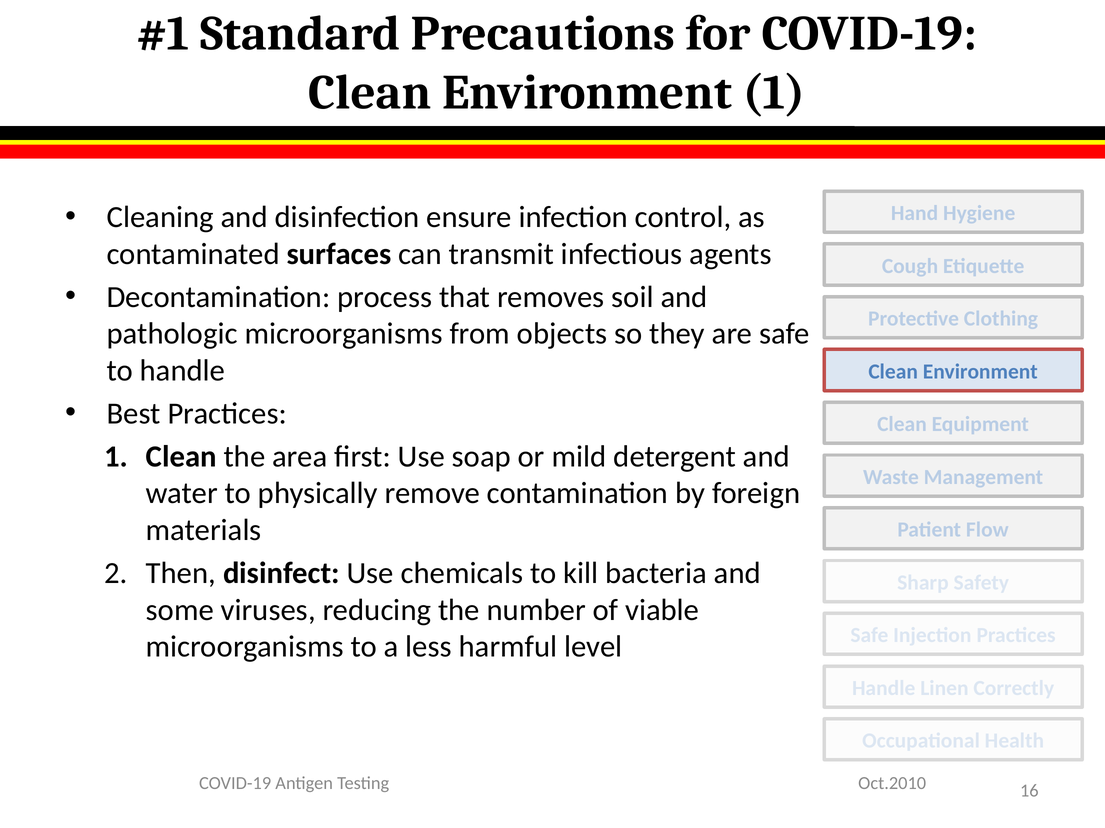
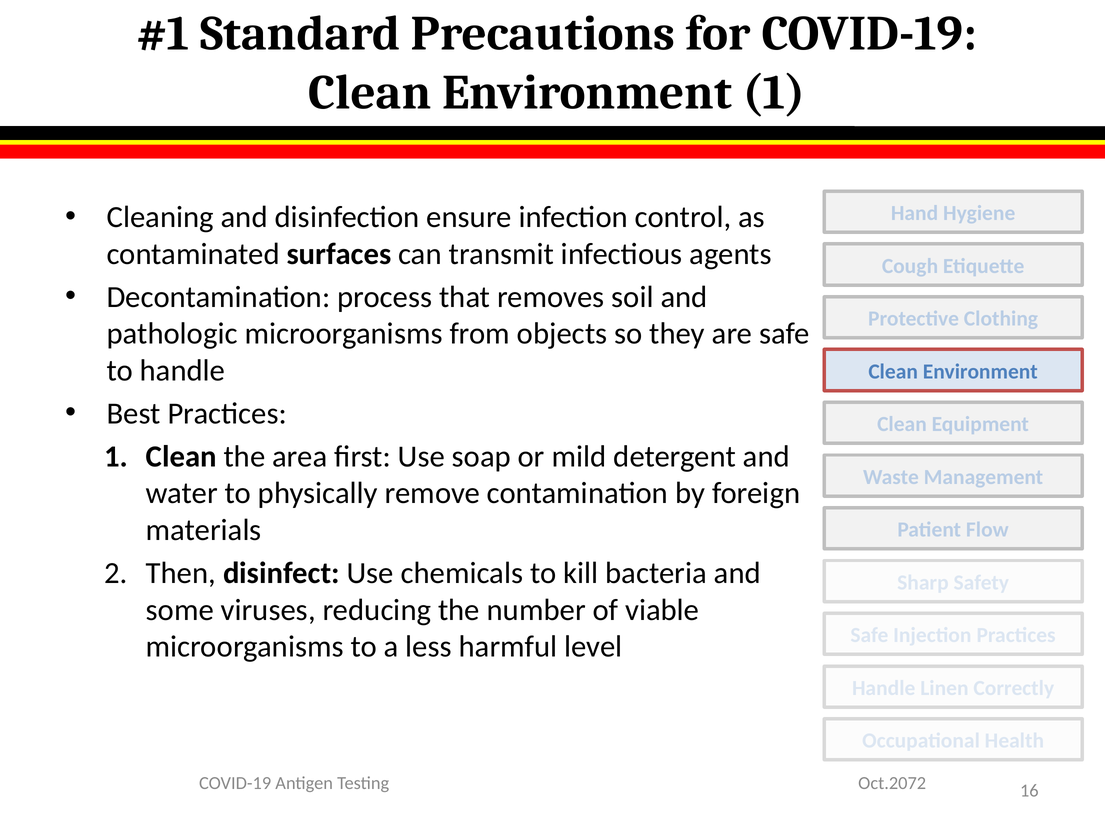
Oct.2010: Oct.2010 -> Oct.2072
